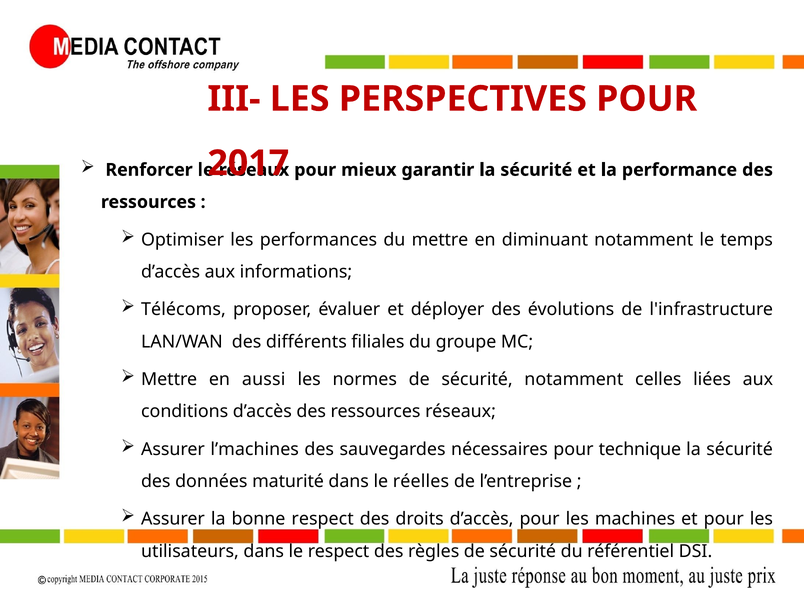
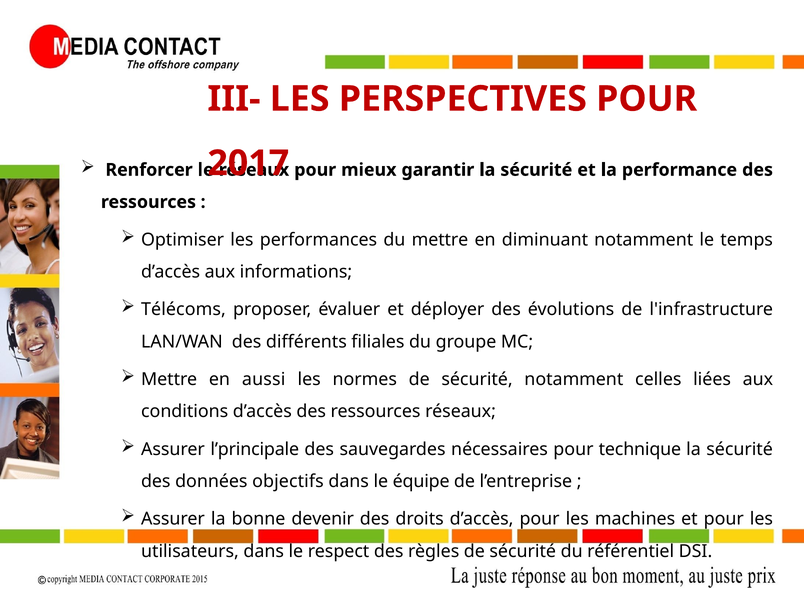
l’machines: l’machines -> l’principale
maturité: maturité -> objectifs
réelles: réelles -> équipe
bonne respect: respect -> devenir
